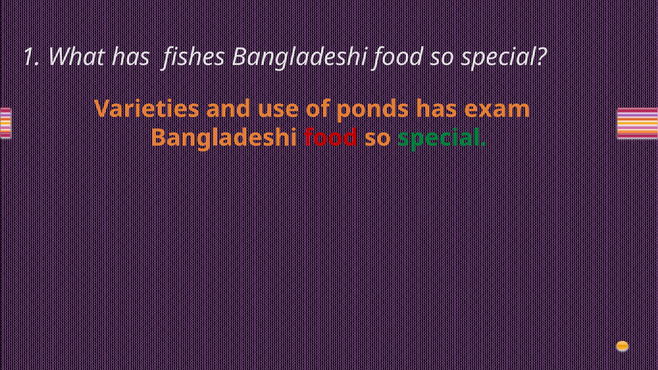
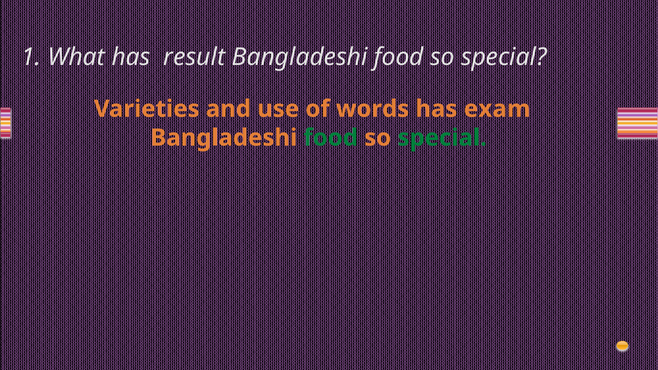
fishes: fishes -> result
ponds: ponds -> words
food at (331, 138) colour: red -> green
